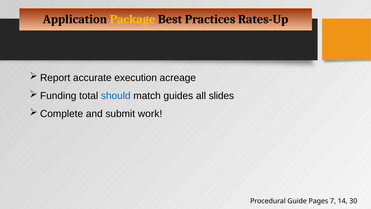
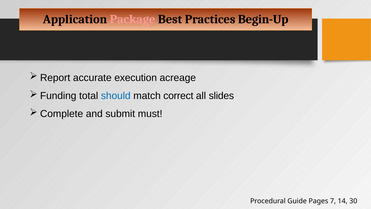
Package colour: yellow -> pink
Rates-Up: Rates-Up -> Begin-Up
guides: guides -> correct
work: work -> must
